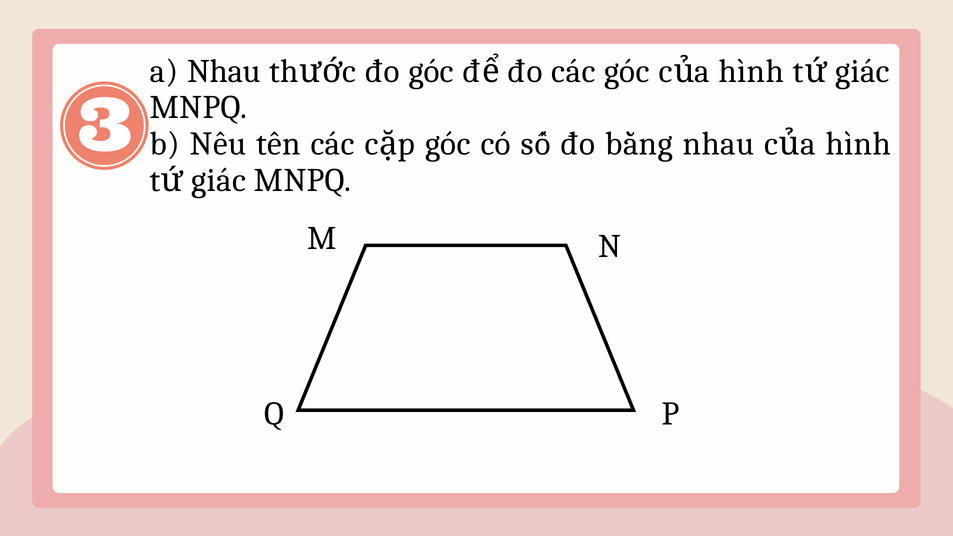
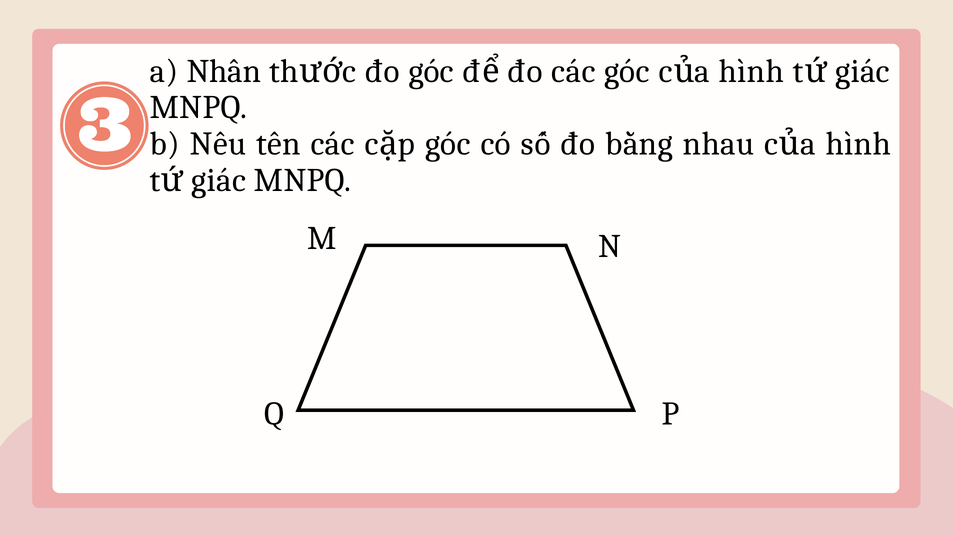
a Nhau: Nhau -> Nhân
